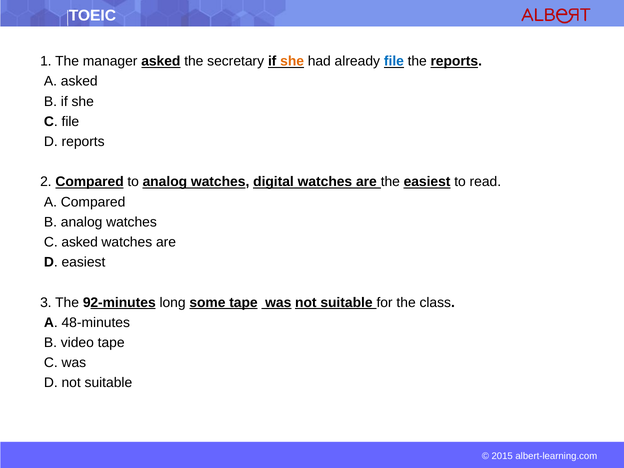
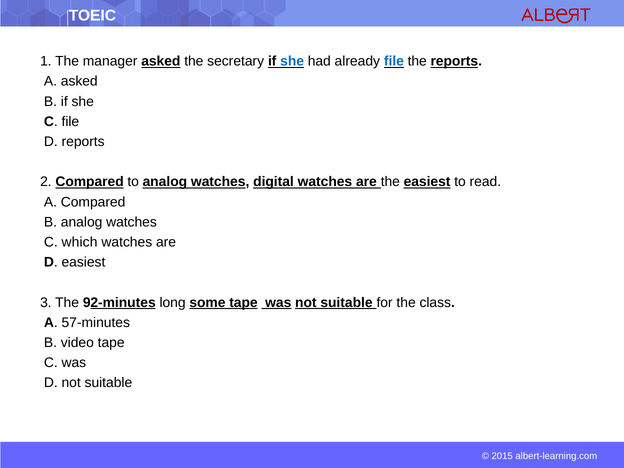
she at (292, 61) colour: orange -> blue
C asked: asked -> which
48-minutes: 48-minutes -> 57-minutes
